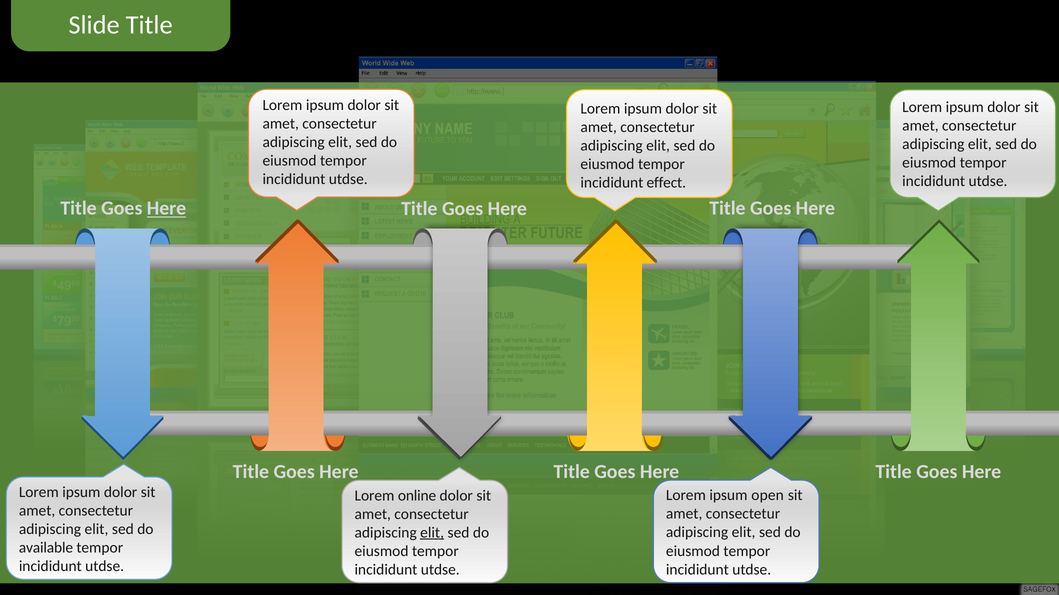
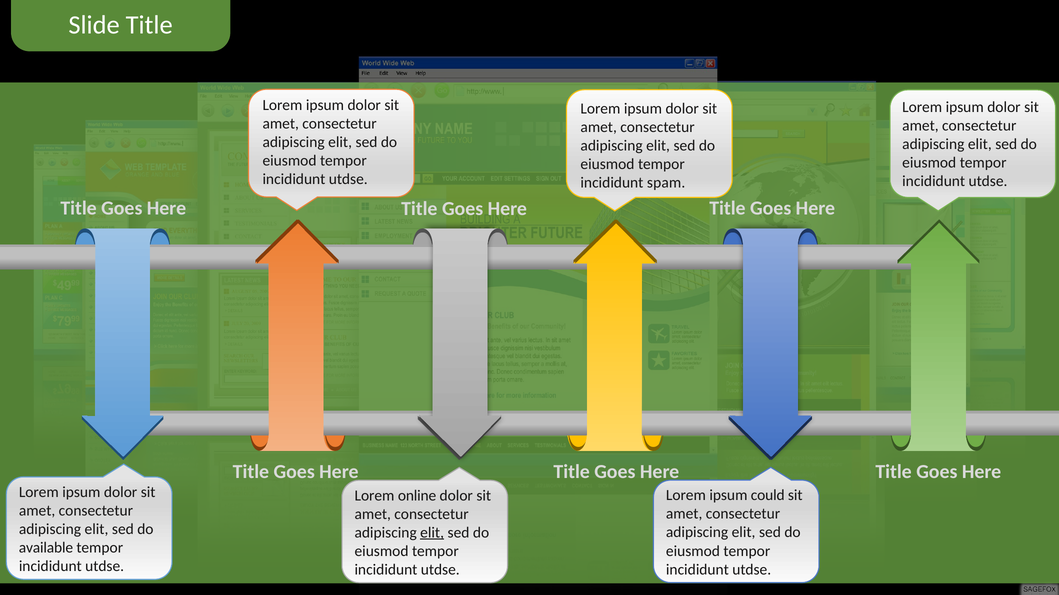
effect: effect -> spam
Here at (167, 209) underline: present -> none
open: open -> could
